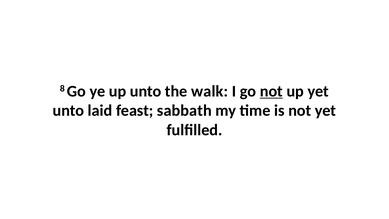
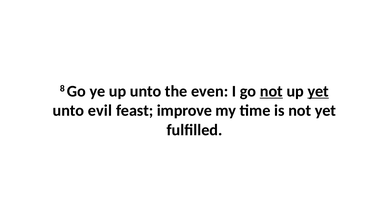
walk: walk -> even
yet at (318, 91) underline: none -> present
laid: laid -> evil
sabbath: sabbath -> improve
